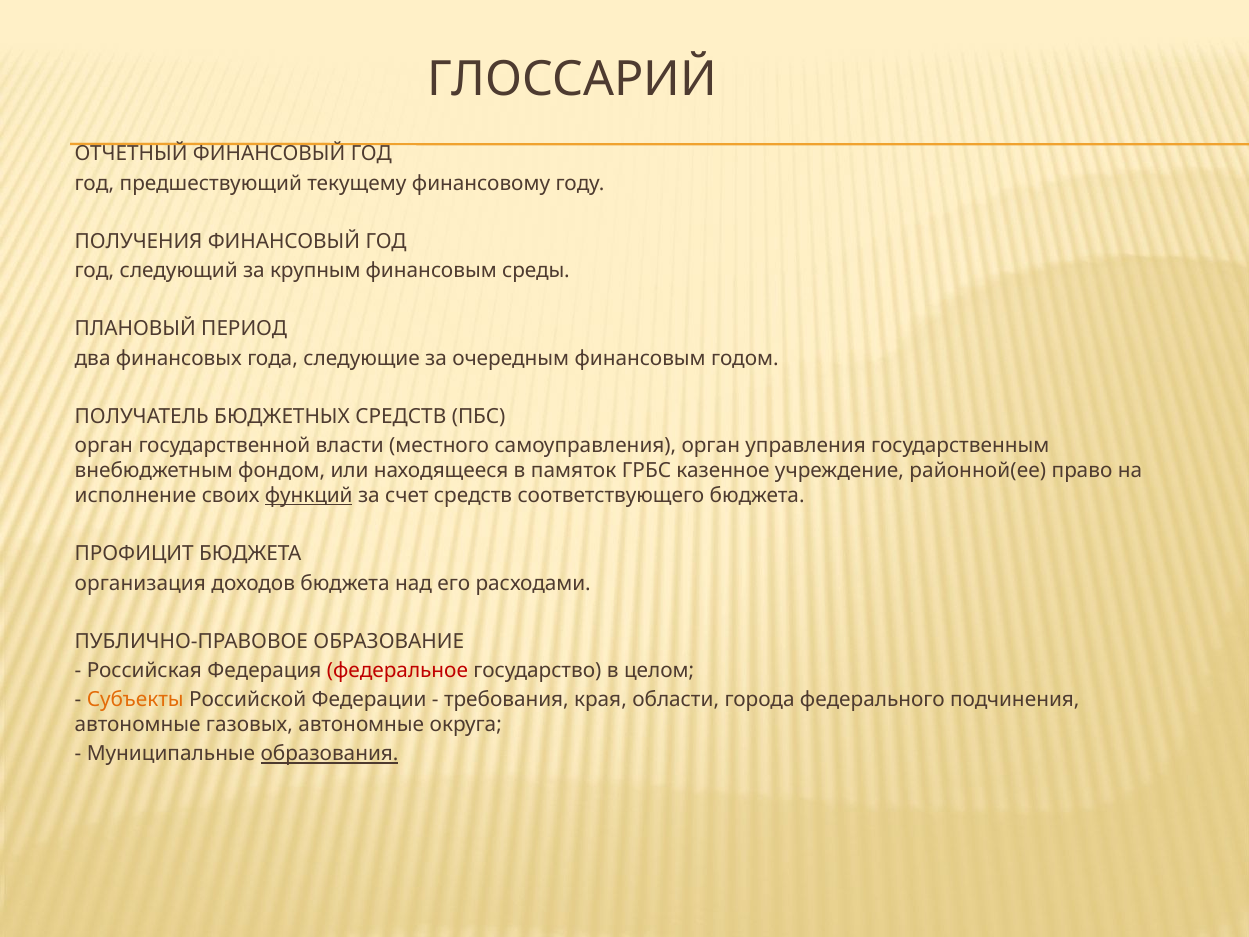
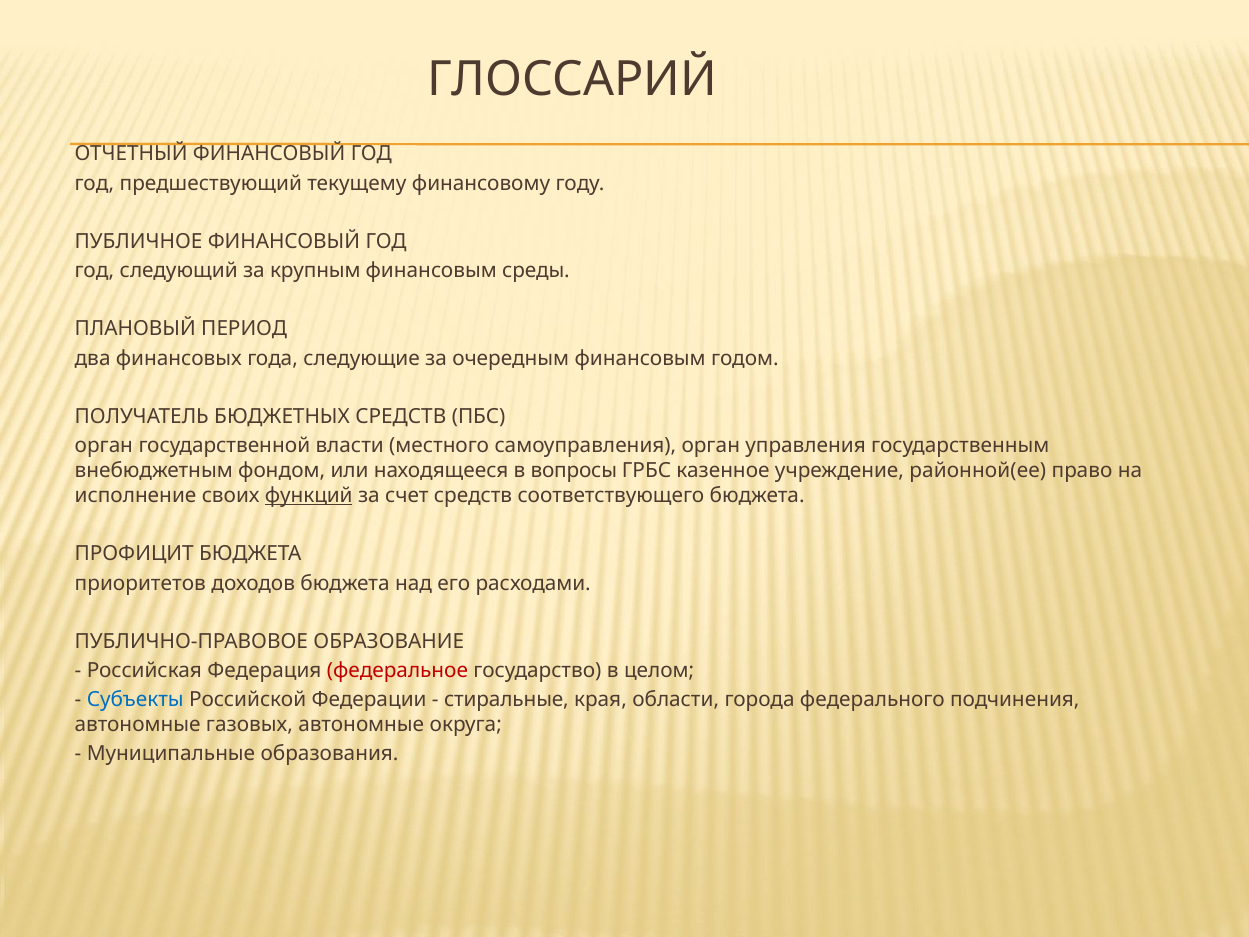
ПОЛУЧЕНИЯ: ПОЛУЧЕНИЯ -> ПУБЛИЧНОЕ
памяток: памяток -> вопросы
организация: организация -> приоритетов
Субъекты colour: orange -> blue
требования: требования -> стиральные
образования underline: present -> none
